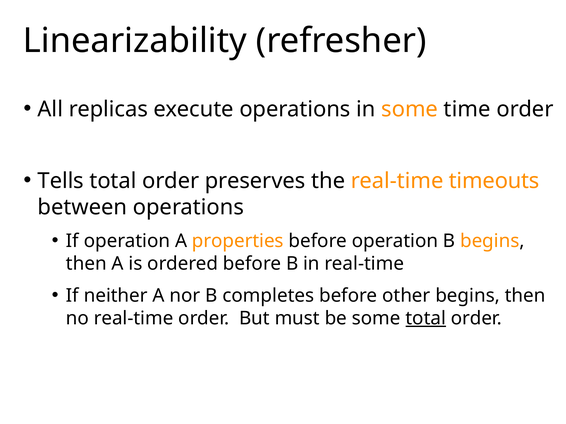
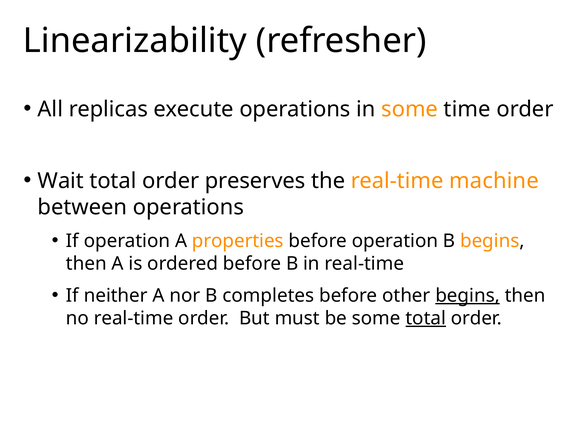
Tells: Tells -> Wait
timeouts: timeouts -> machine
begins at (468, 296) underline: none -> present
